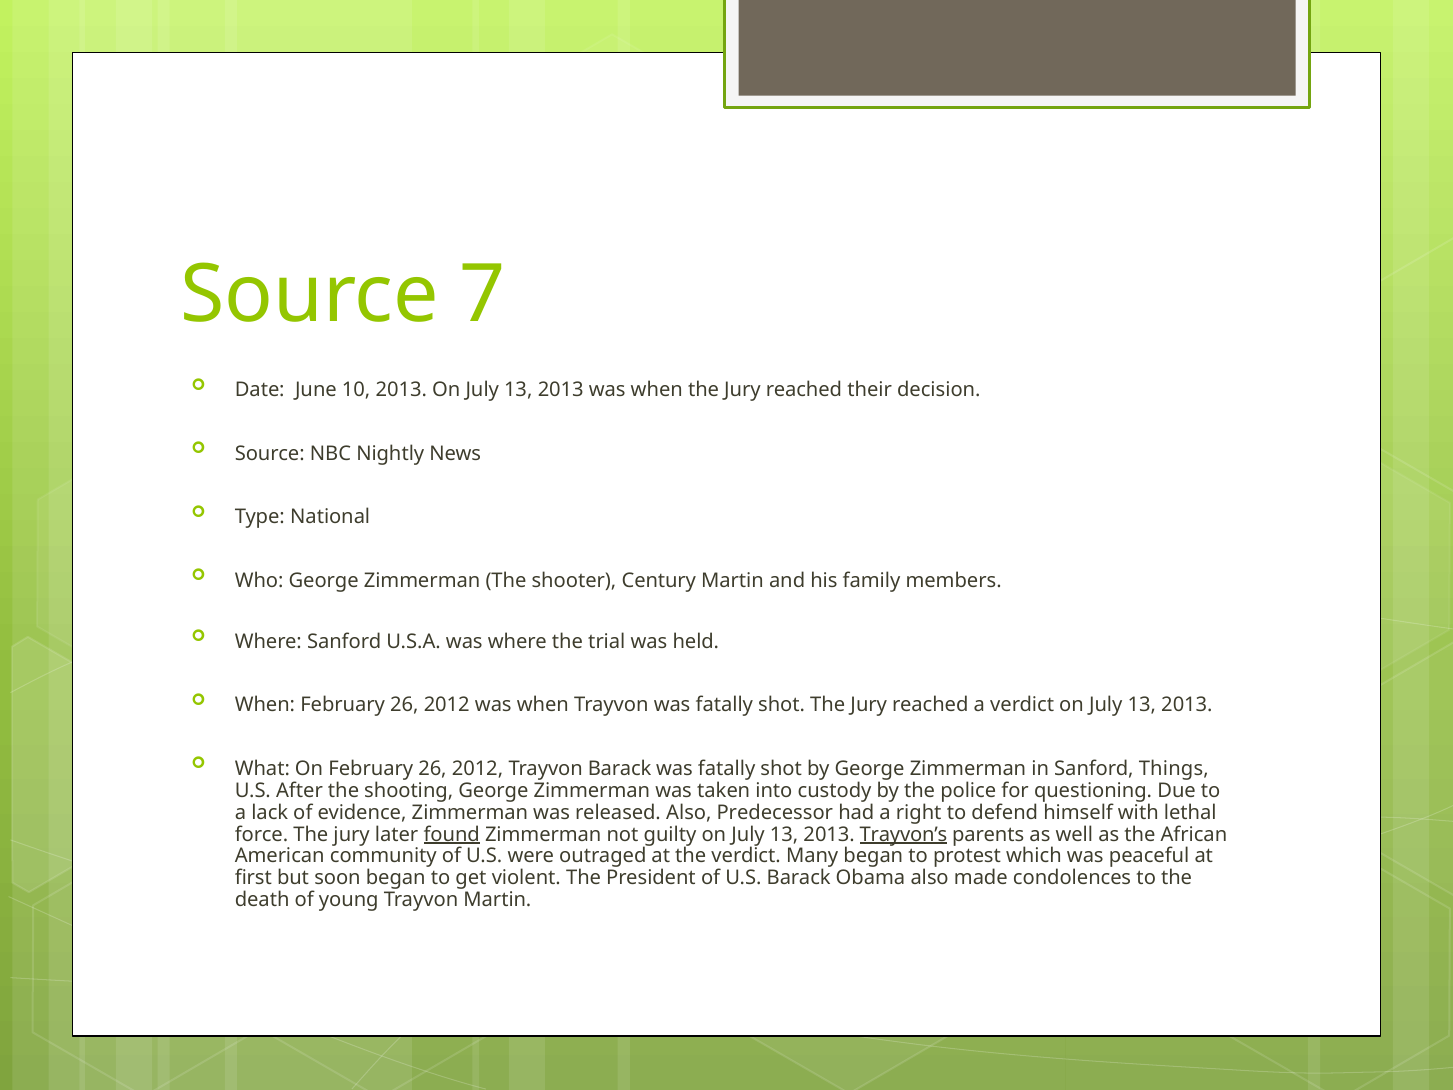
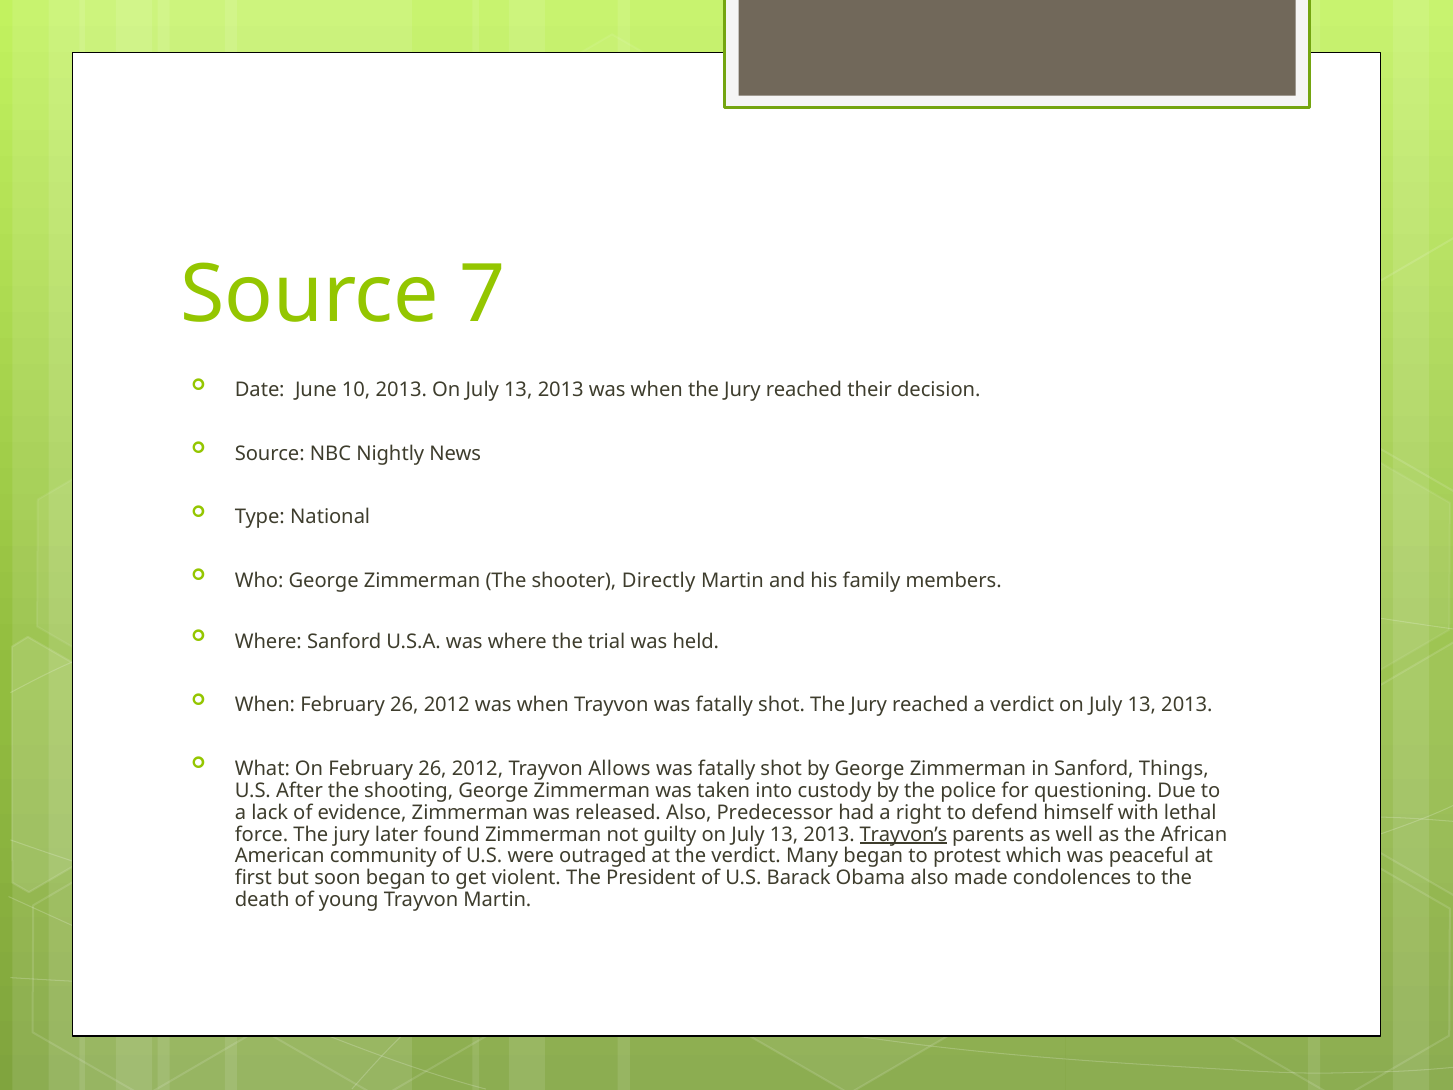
Century: Century -> Directly
Trayvon Barack: Barack -> Allows
found underline: present -> none
